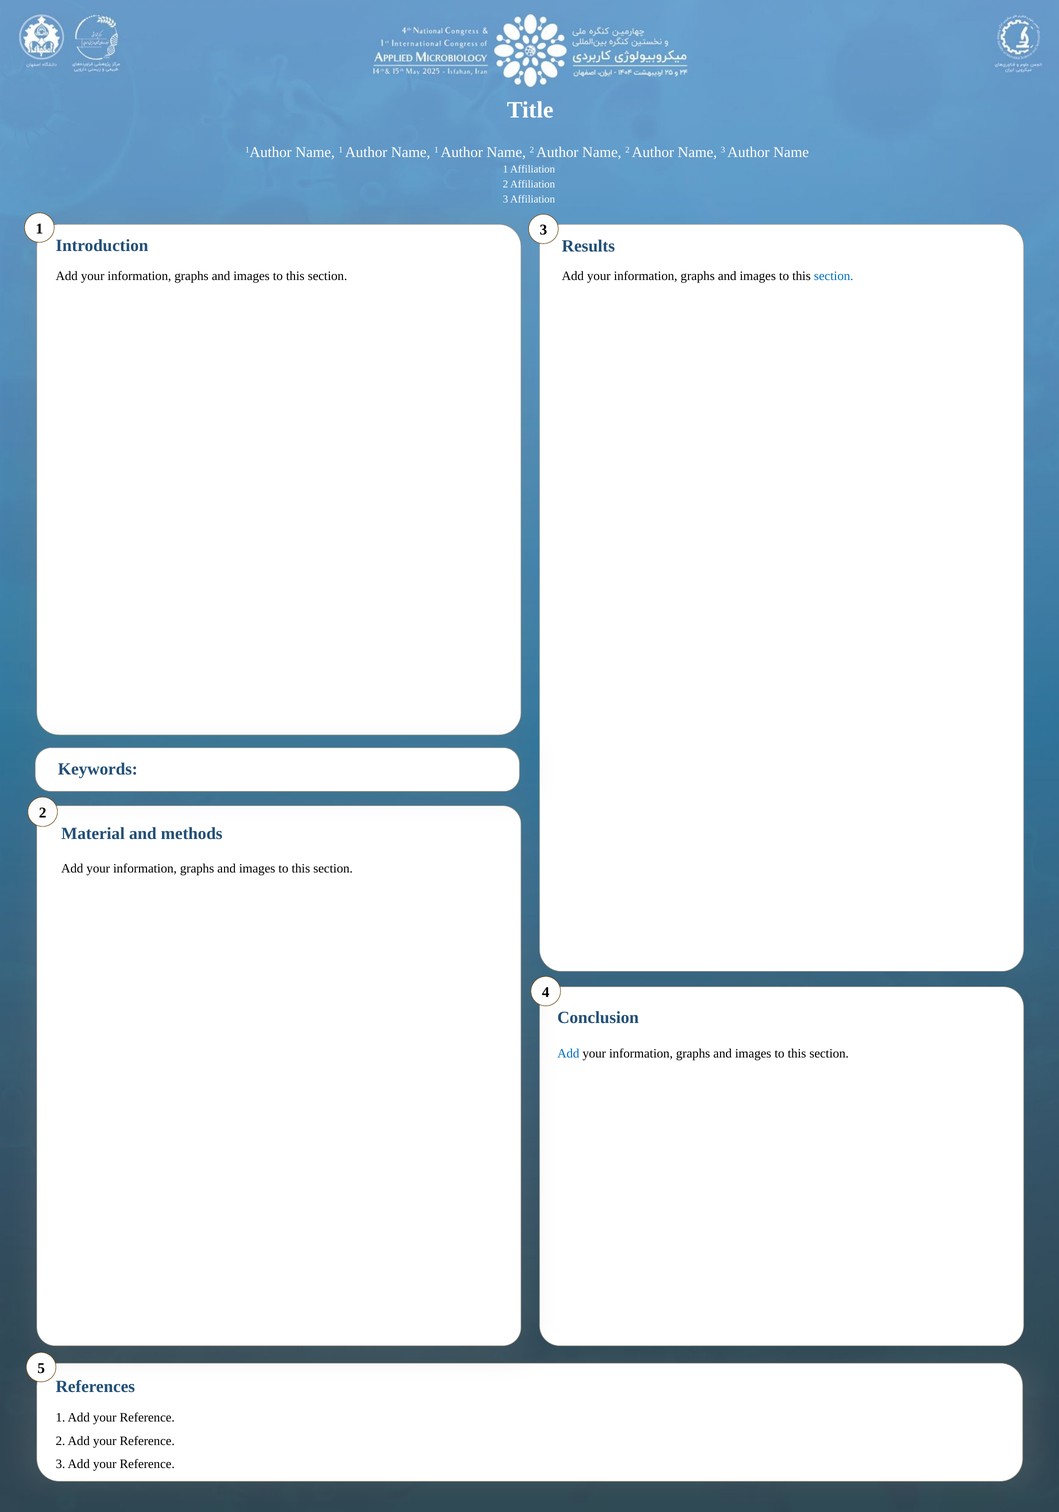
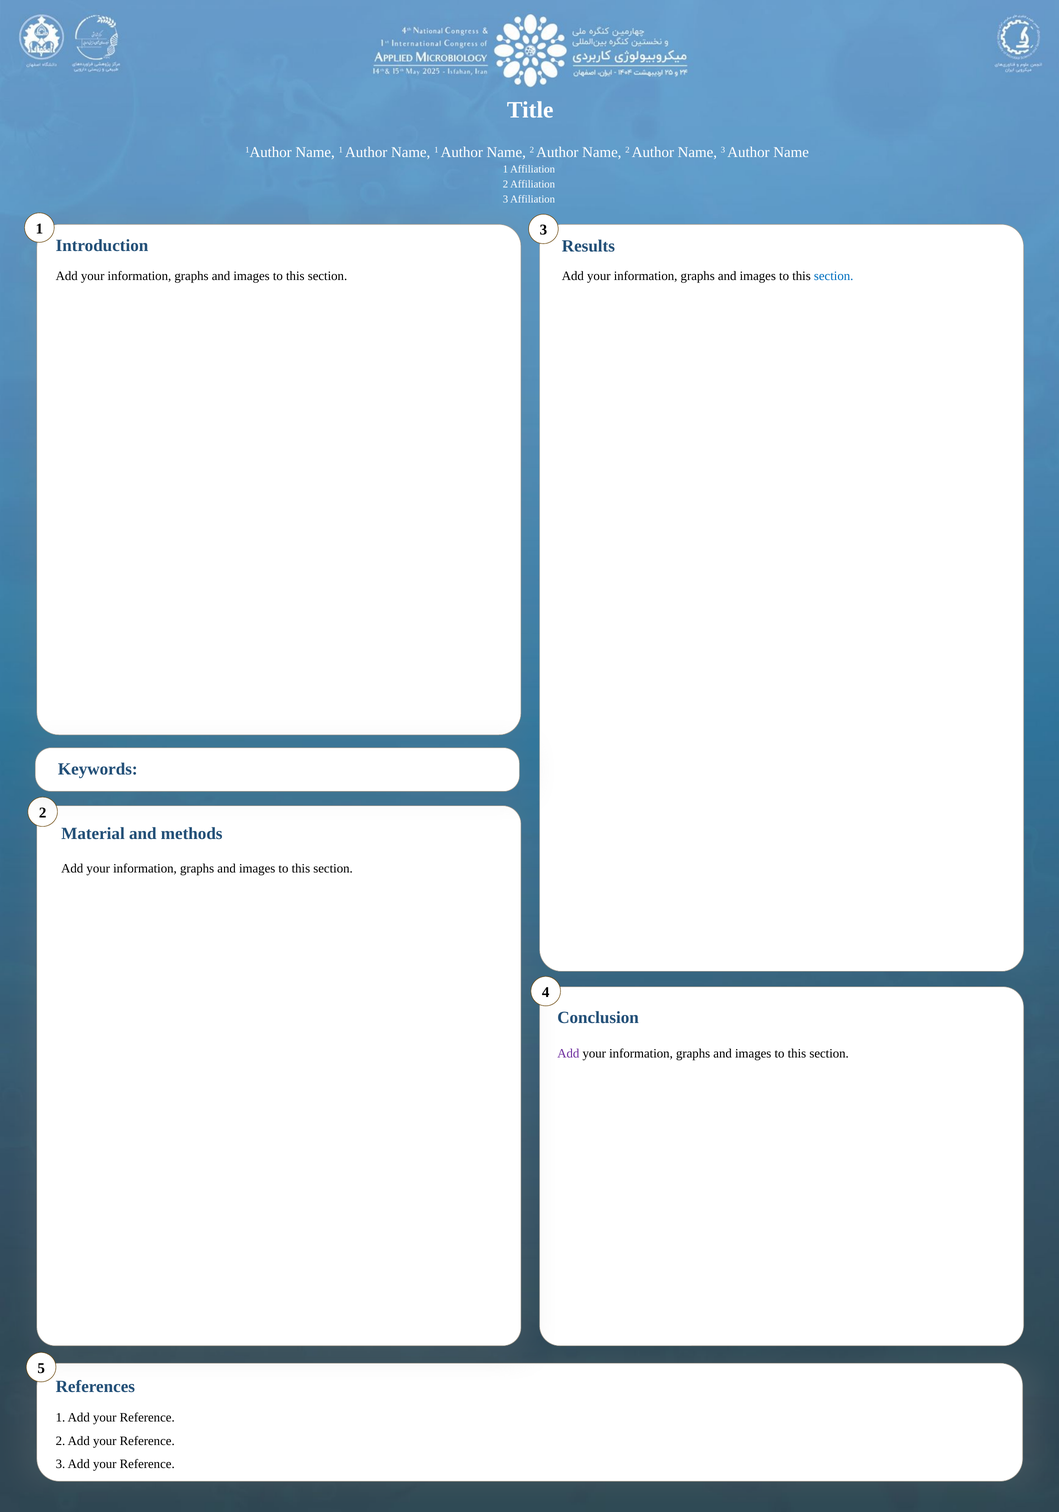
Add at (568, 1054) colour: blue -> purple
